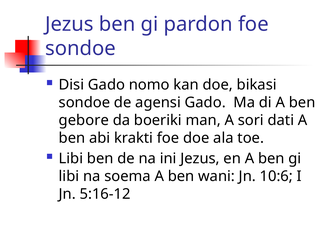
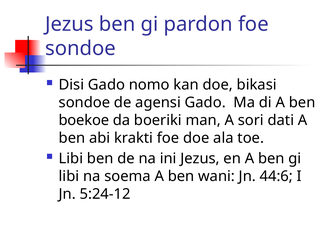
gebore: gebore -> boekoe
10:6: 10:6 -> 44:6
5:16-12: 5:16-12 -> 5:24-12
